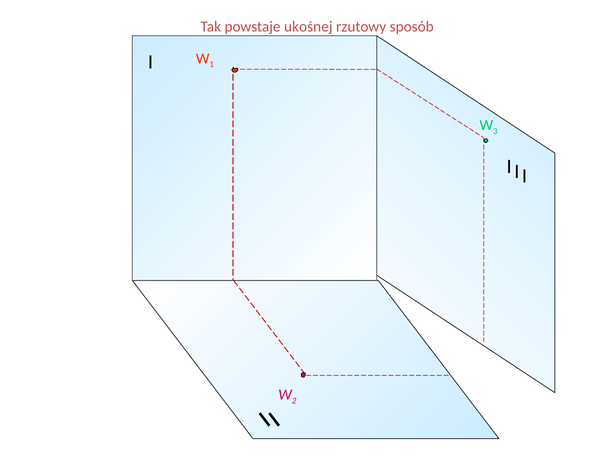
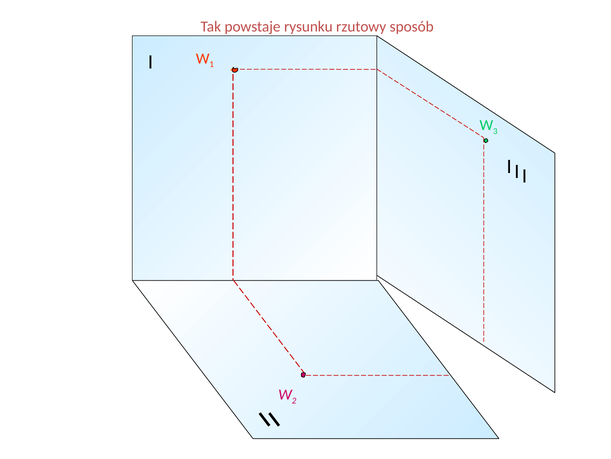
ukośnej: ukośnej -> rysunku
